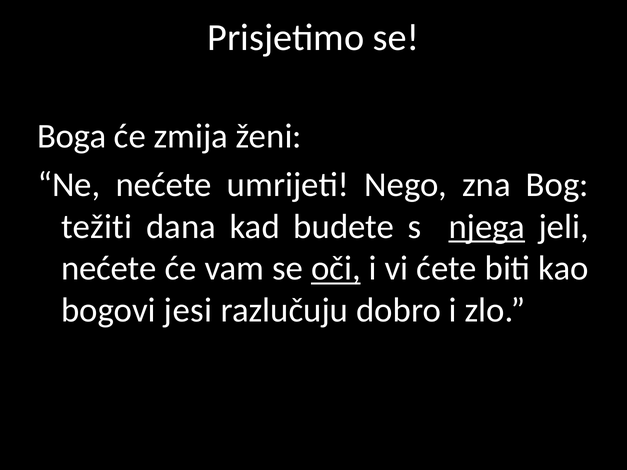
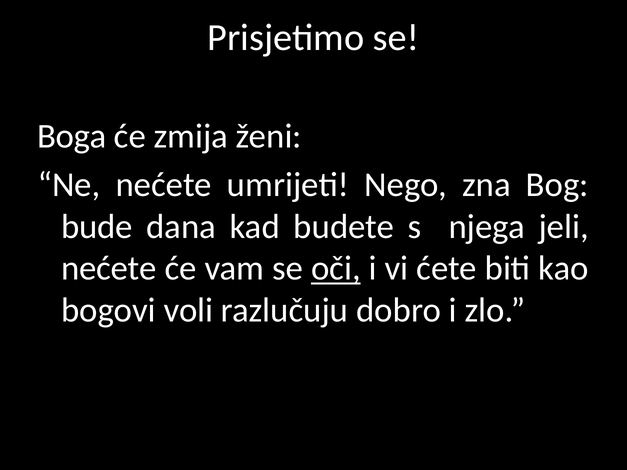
težiti: težiti -> bude
njega underline: present -> none
jesi: jesi -> voli
